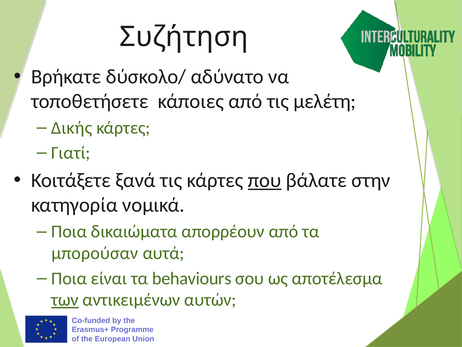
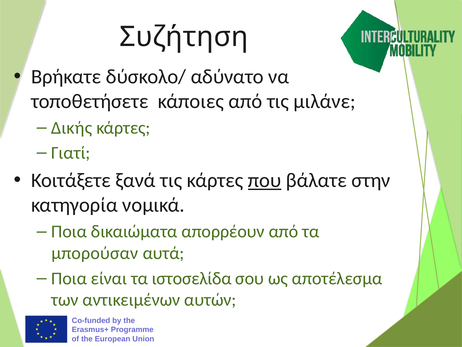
μελέτη;: μελέτη; -> μιλάνε;
behaviours: behaviours -> ιστοσελίδα
των underline: present -> none
